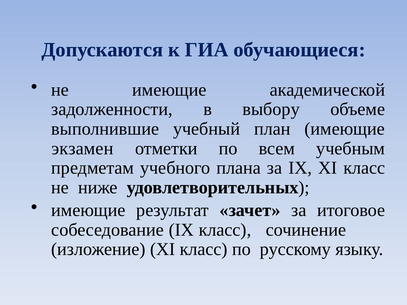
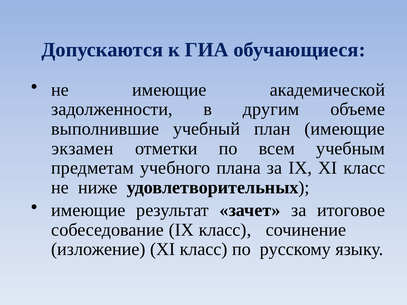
выбору: выбору -> другим
